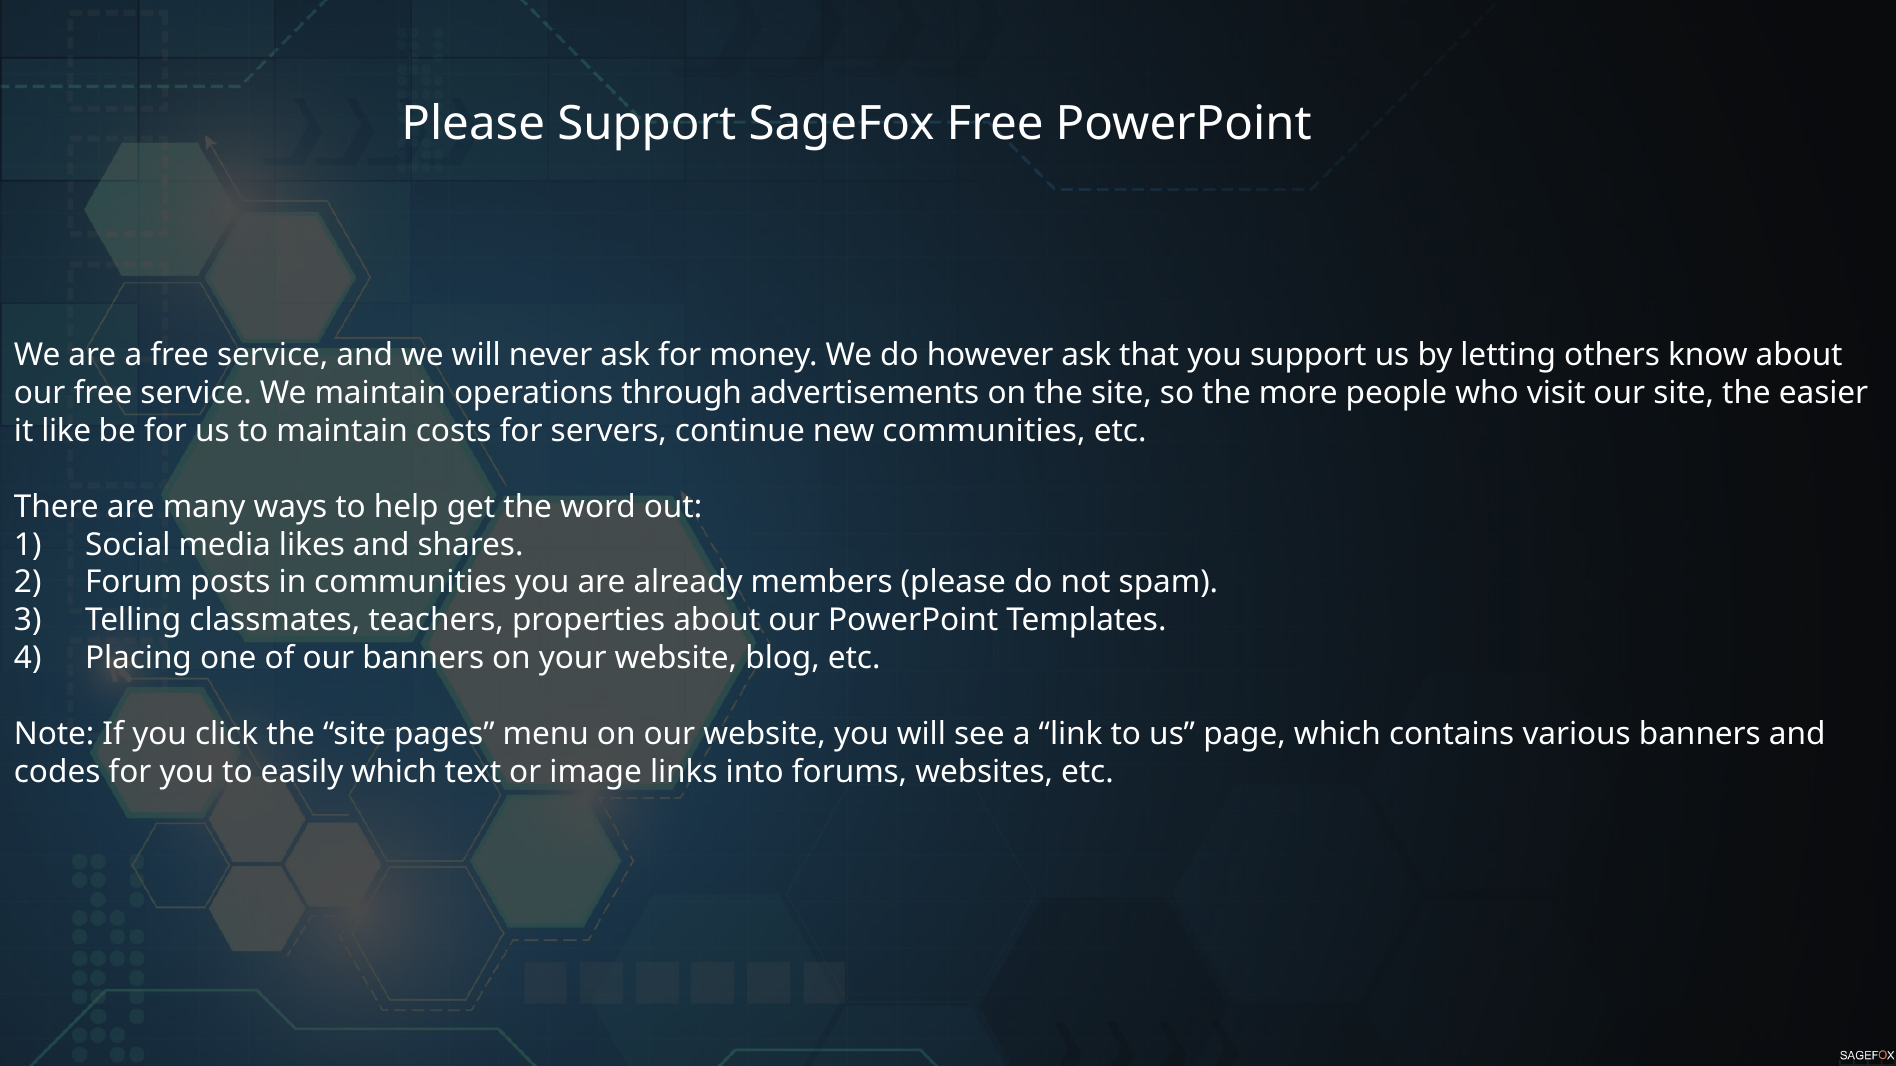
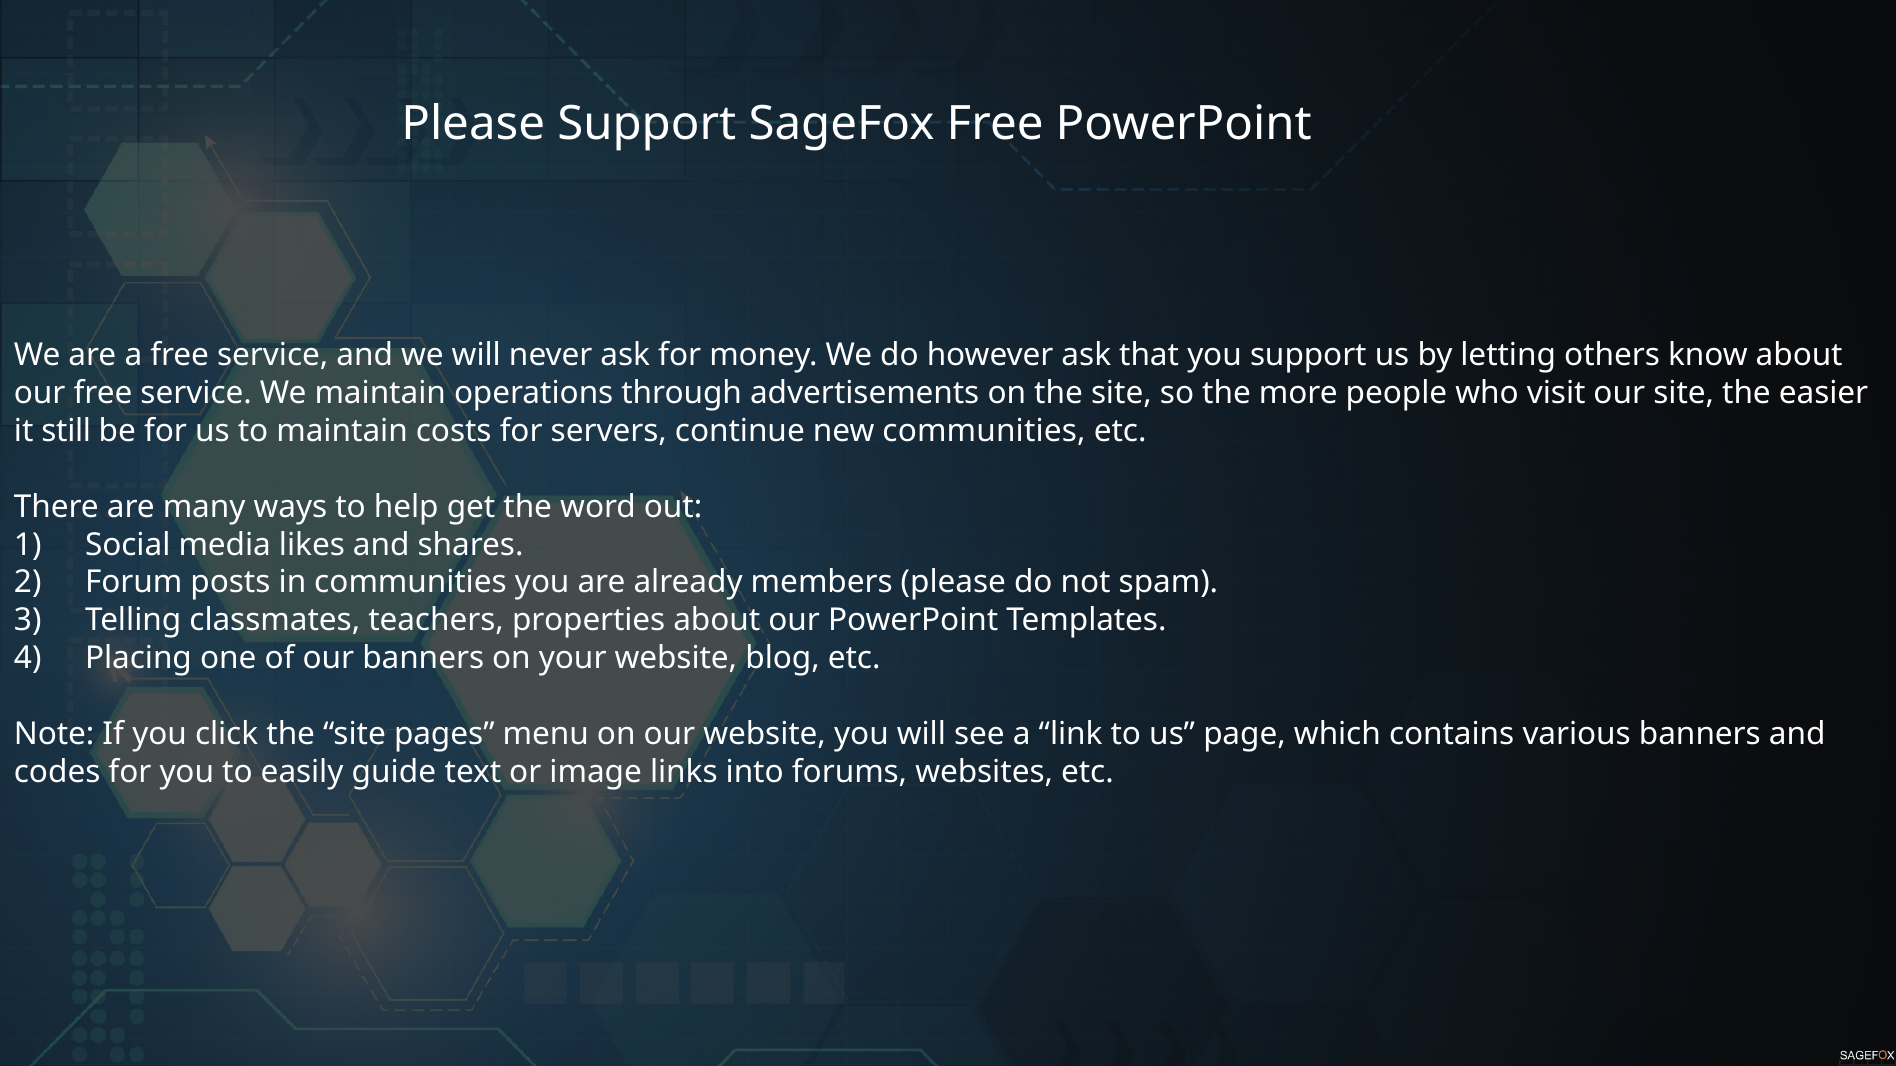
like: like -> still
easily which: which -> guide
